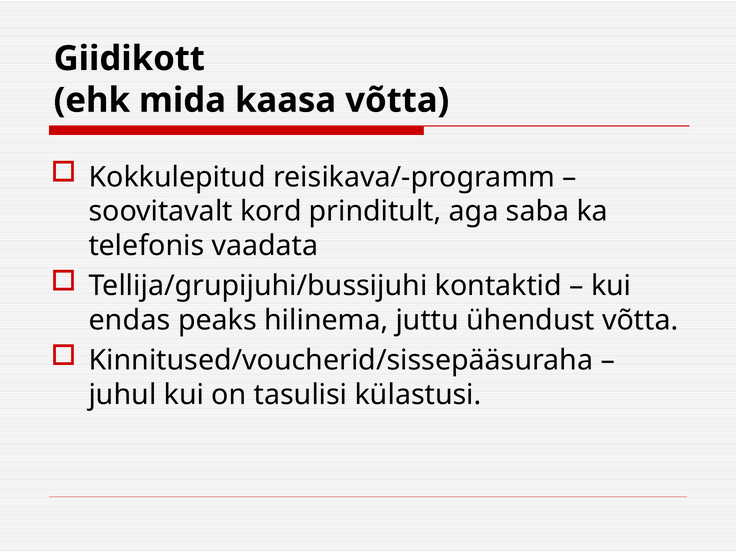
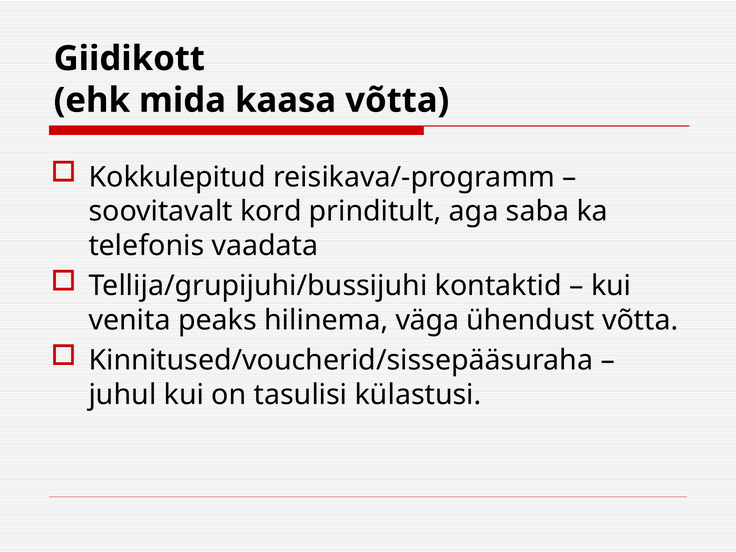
endas: endas -> venita
juttu: juttu -> väga
